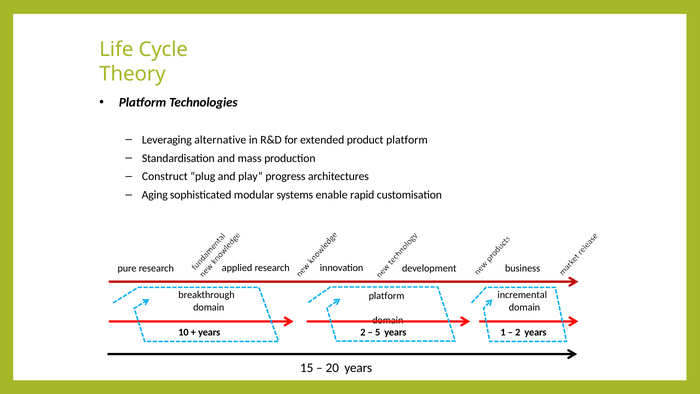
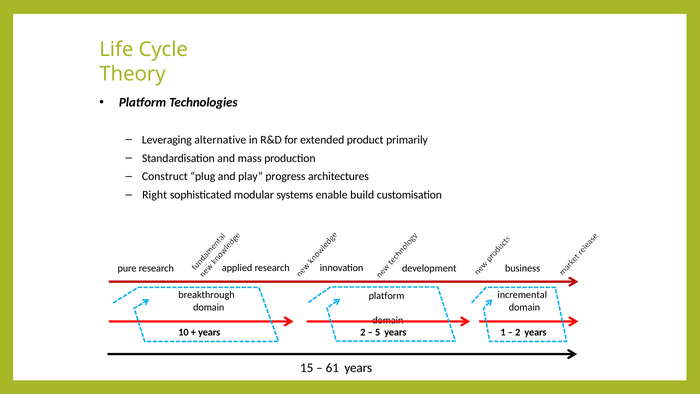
product platform: platform -> primarily
Aging: Aging -> Right
rapid: rapid -> build
20: 20 -> 61
